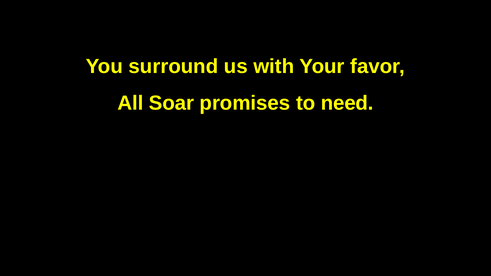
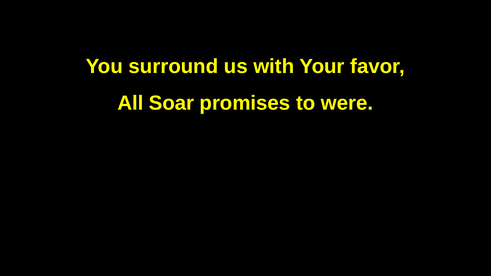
need: need -> were
